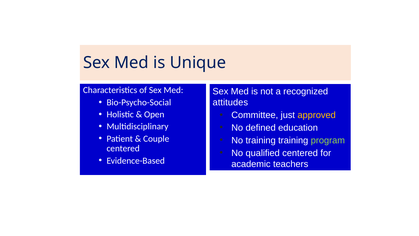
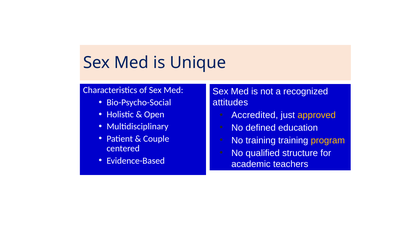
Committee: Committee -> Accredited
program colour: light green -> yellow
qualified centered: centered -> structure
